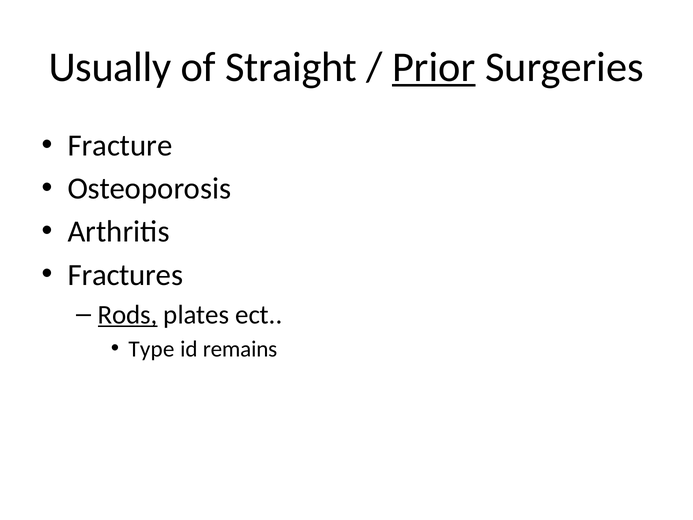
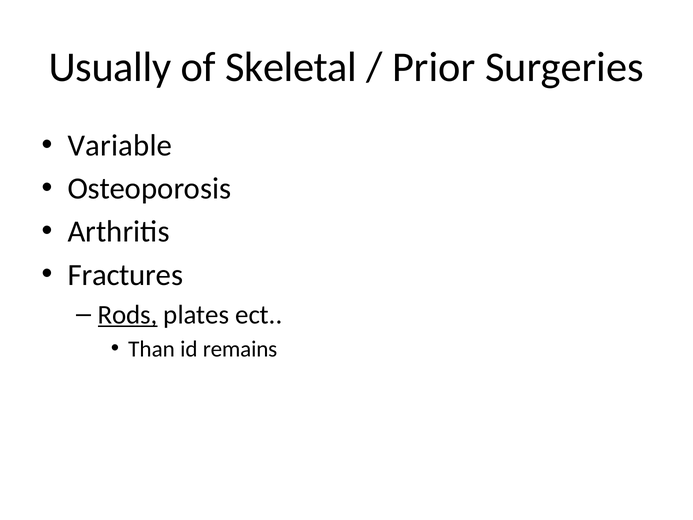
Straight: Straight -> Skeletal
Prior underline: present -> none
Fracture: Fracture -> Variable
Type: Type -> Than
